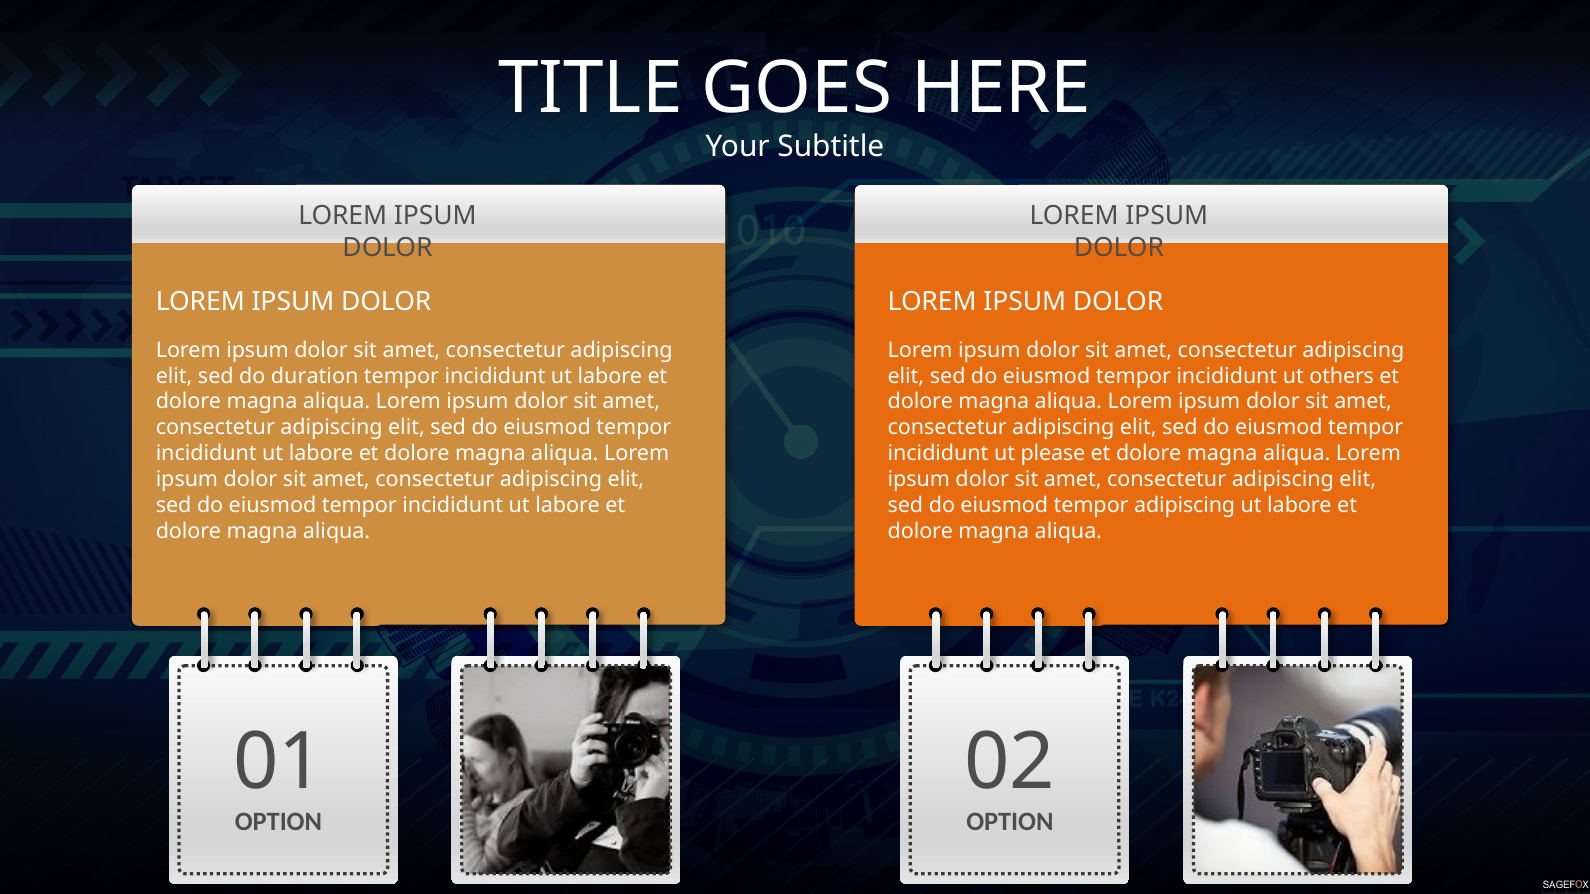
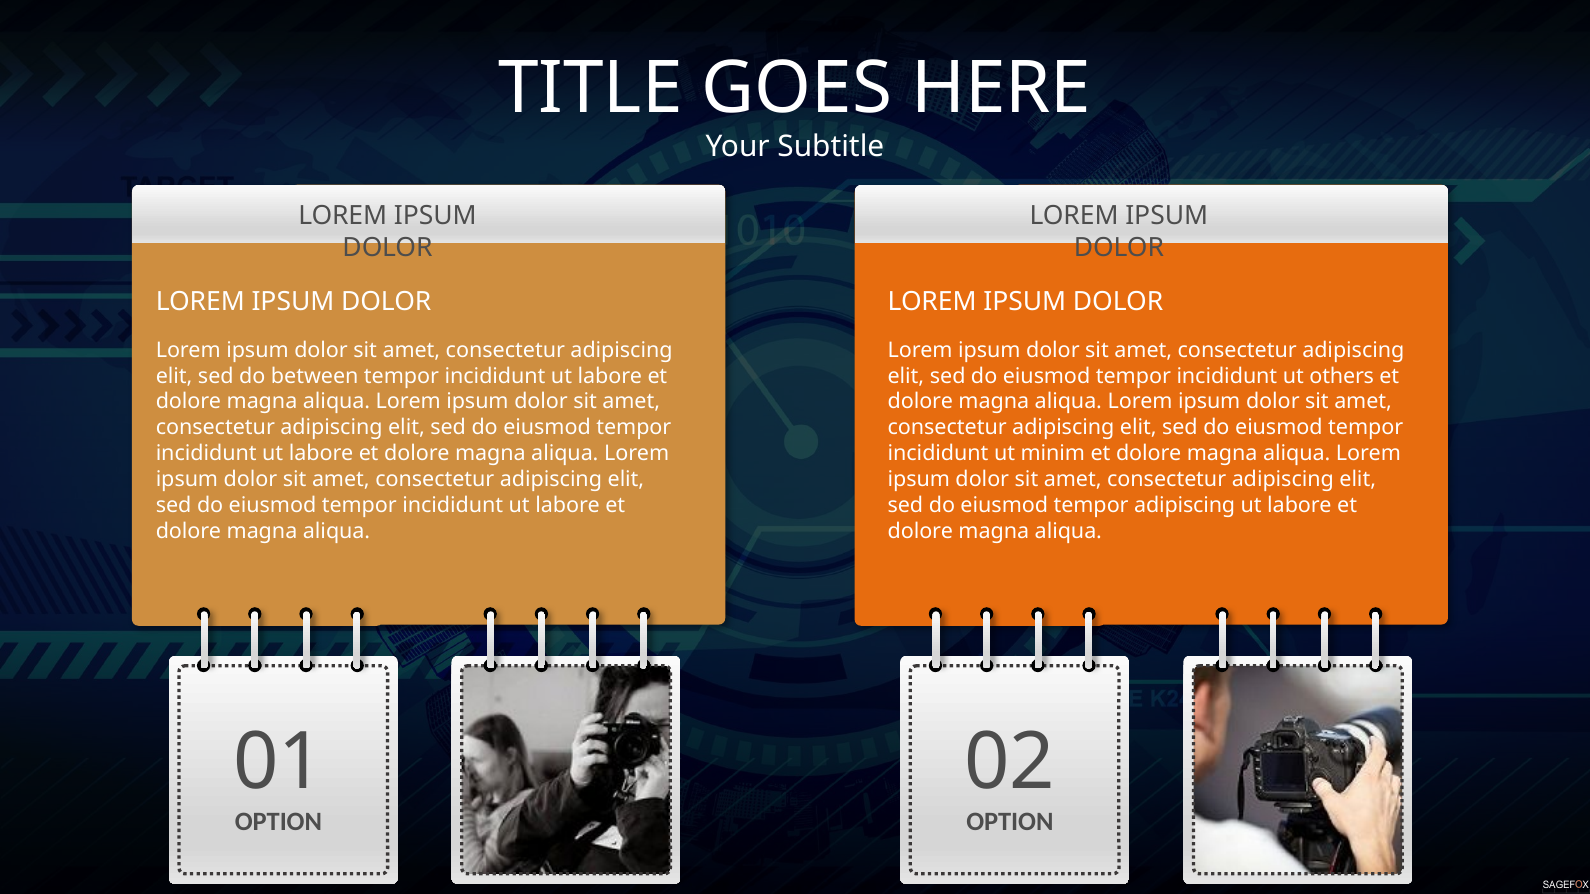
duration: duration -> between
please: please -> minim
